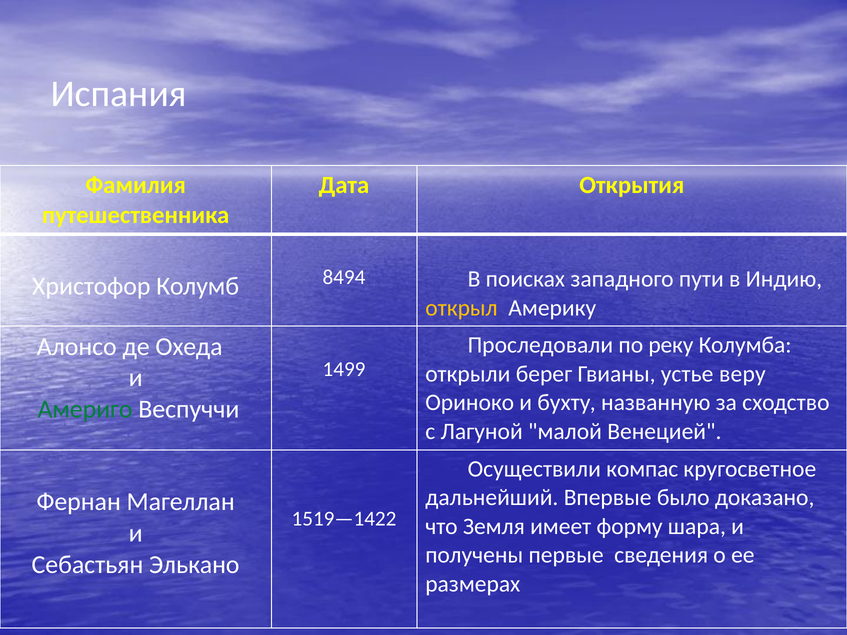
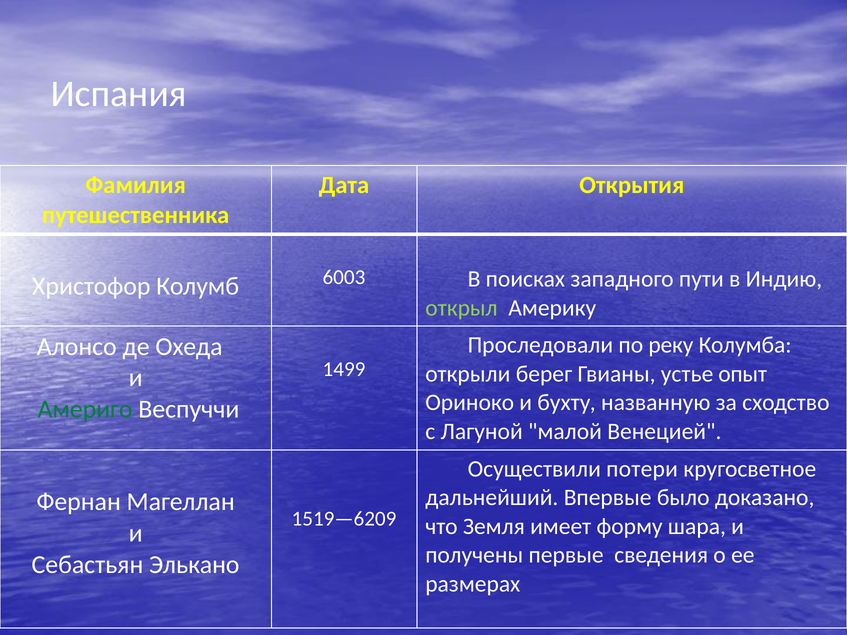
8494: 8494 -> 6003
открыл colour: yellow -> light green
веру: веру -> опыт
компас: компас -> потери
1519—1422: 1519—1422 -> 1519—6209
